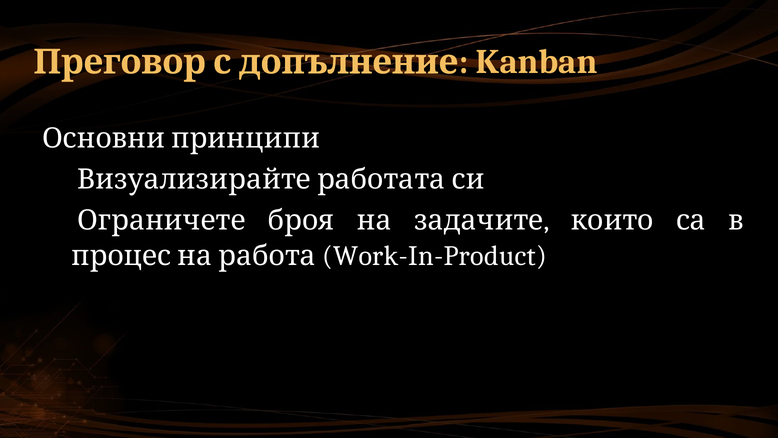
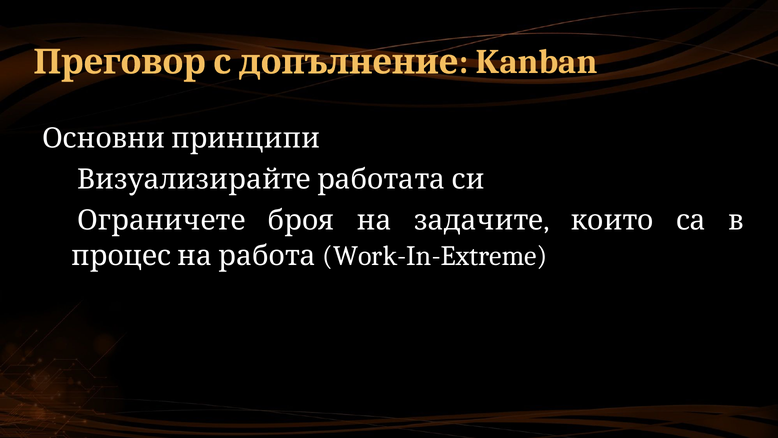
Work-In-Product: Work-In-Product -> Work-In-Extreme
